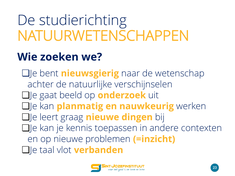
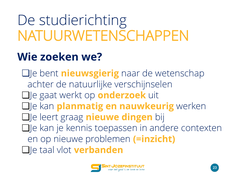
beeld: beeld -> werkt
